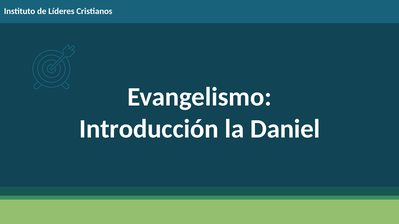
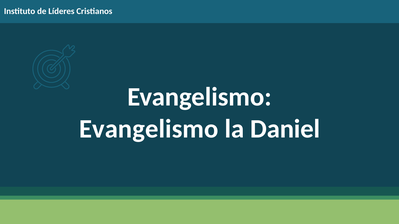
Introducción at (149, 129): Introducción -> Evangelismo
